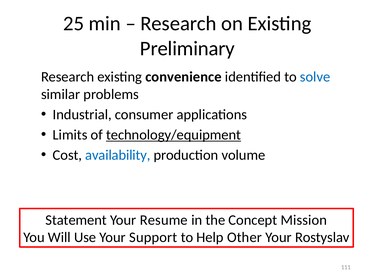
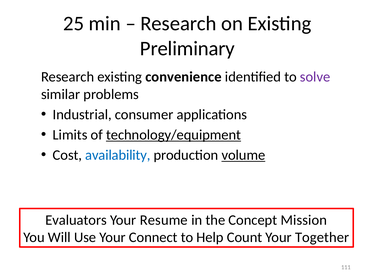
solve colour: blue -> purple
volume underline: none -> present
Statement: Statement -> Evaluators
Support: Support -> Connect
Other: Other -> Count
Rostyslav: Rostyslav -> Together
